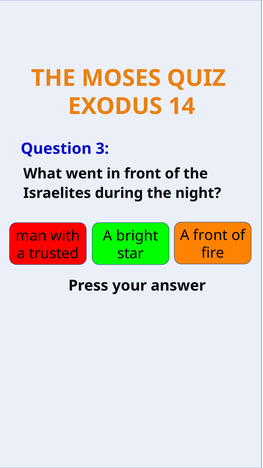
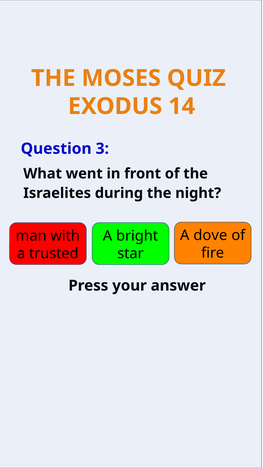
A front: front -> dove
